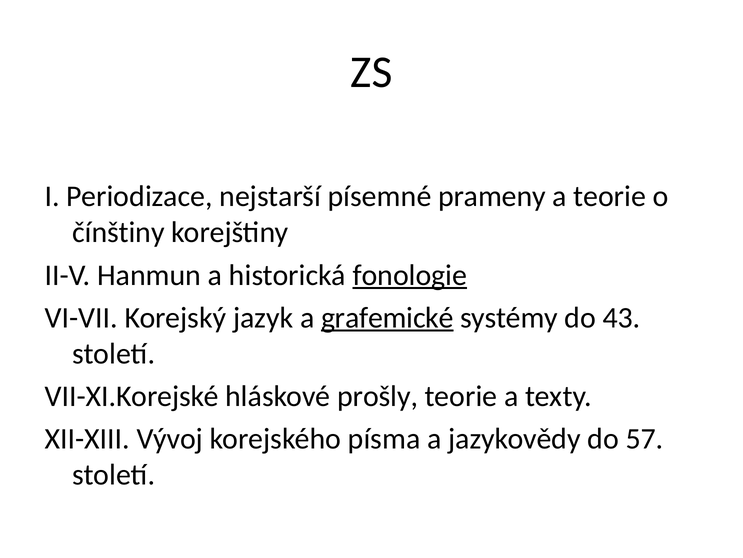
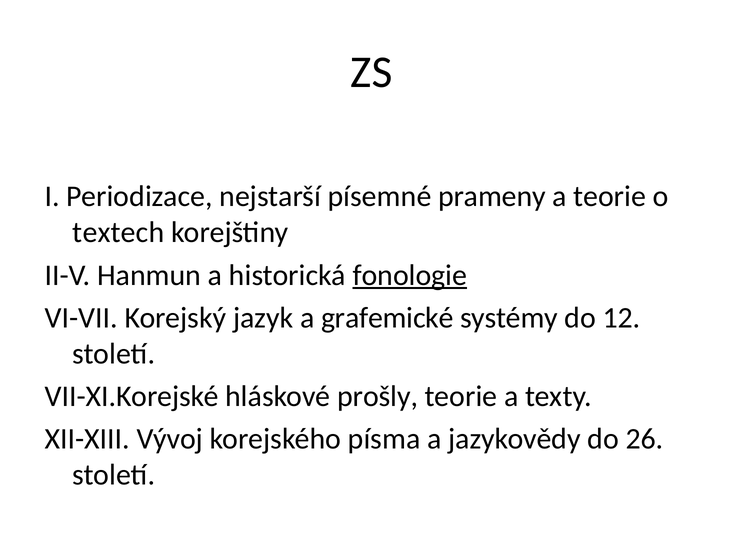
čínštiny: čínštiny -> textech
grafemické underline: present -> none
43: 43 -> 12
57: 57 -> 26
